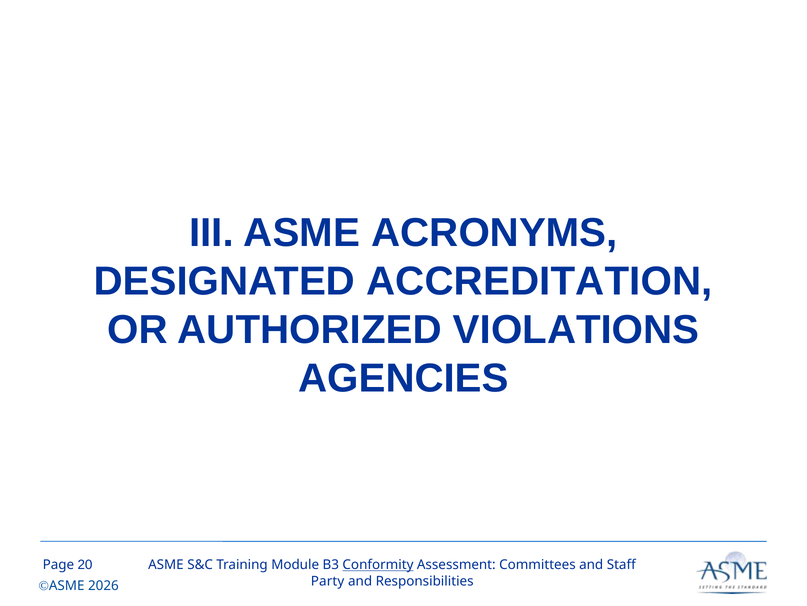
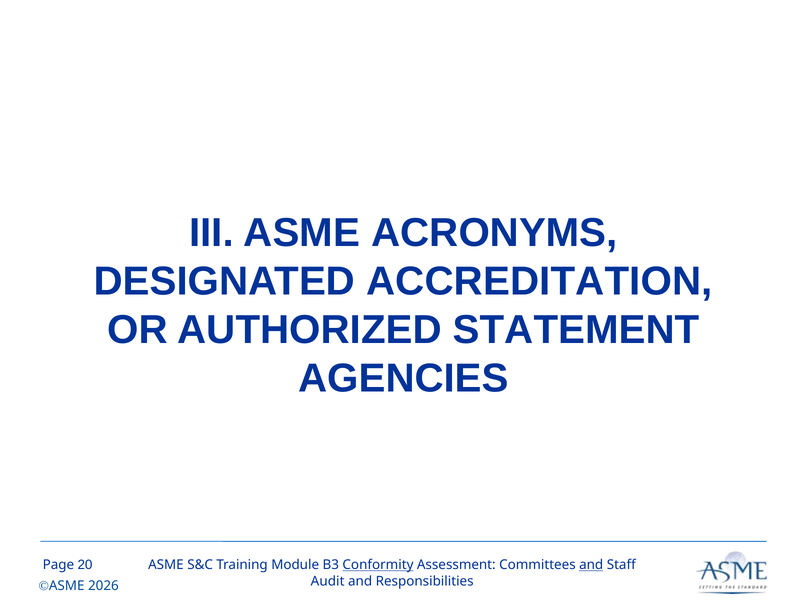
VIOLATIONS: VIOLATIONS -> STATEMENT
and at (591, 564) underline: none -> present
Party: Party -> Audit
